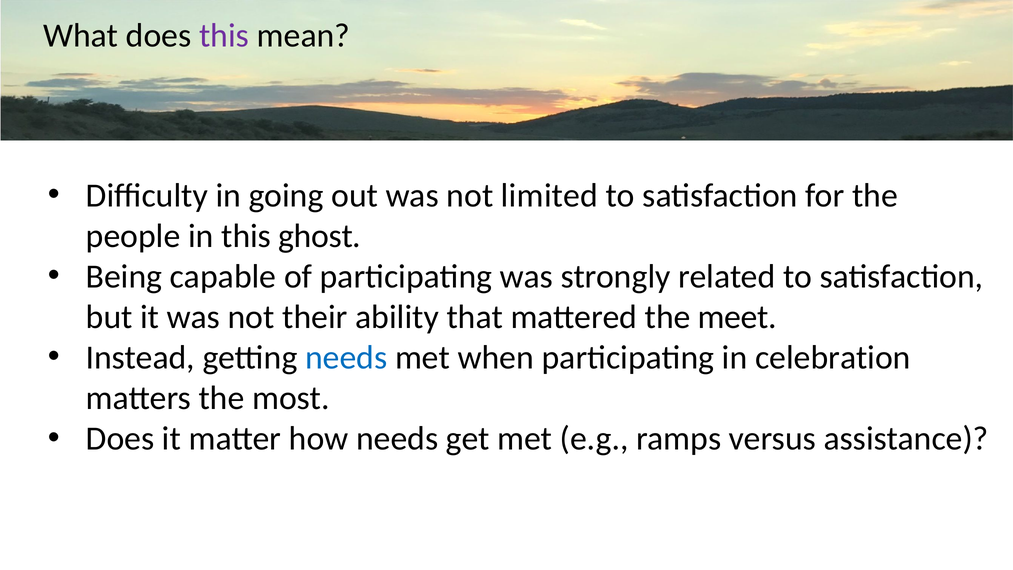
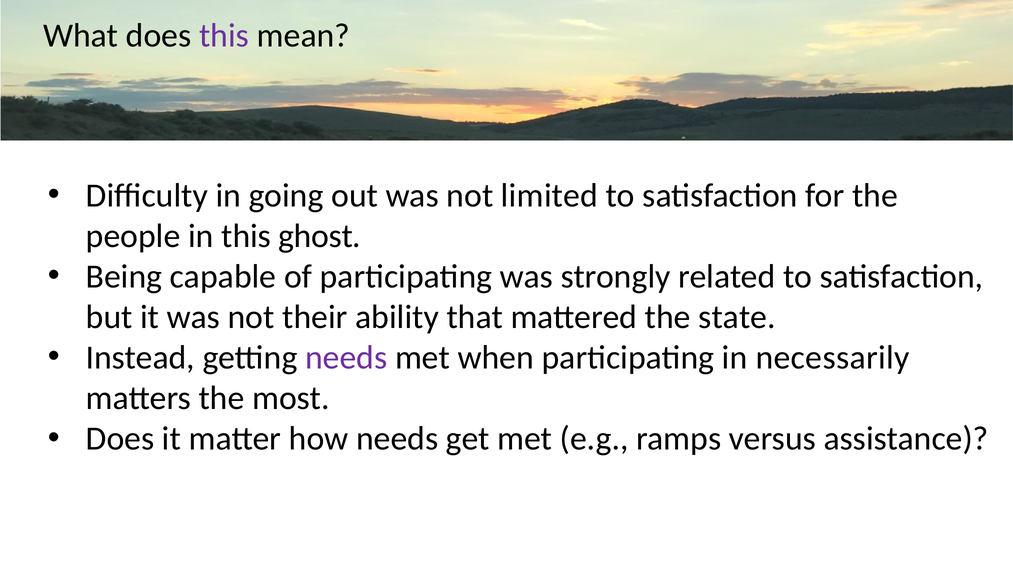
meet: meet -> state
needs at (346, 357) colour: blue -> purple
celebration: celebration -> necessarily
